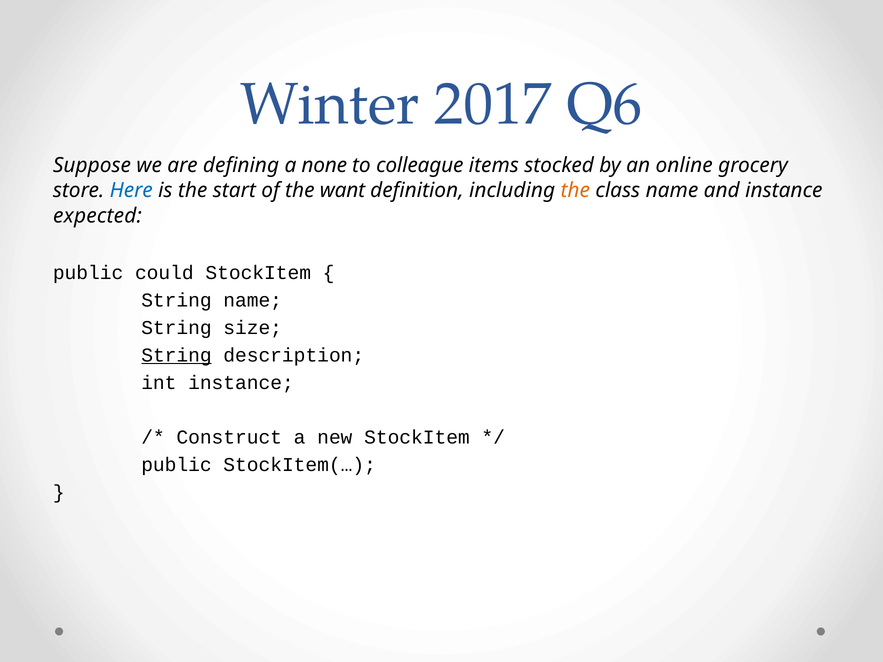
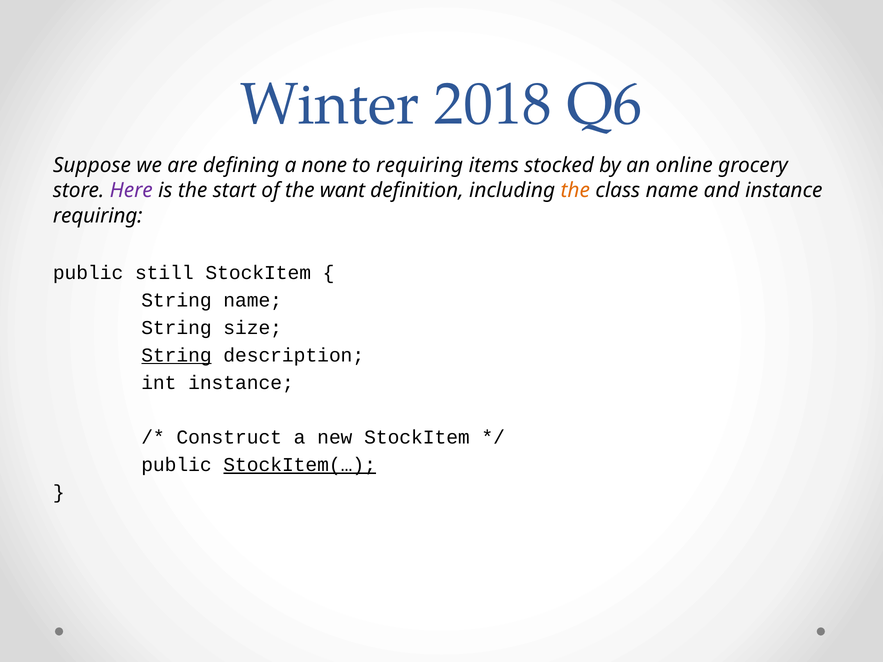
2017: 2017 -> 2018
to colleague: colleague -> requiring
Here colour: blue -> purple
expected at (98, 216): expected -> requiring
could: could -> still
StockItem(… underline: none -> present
